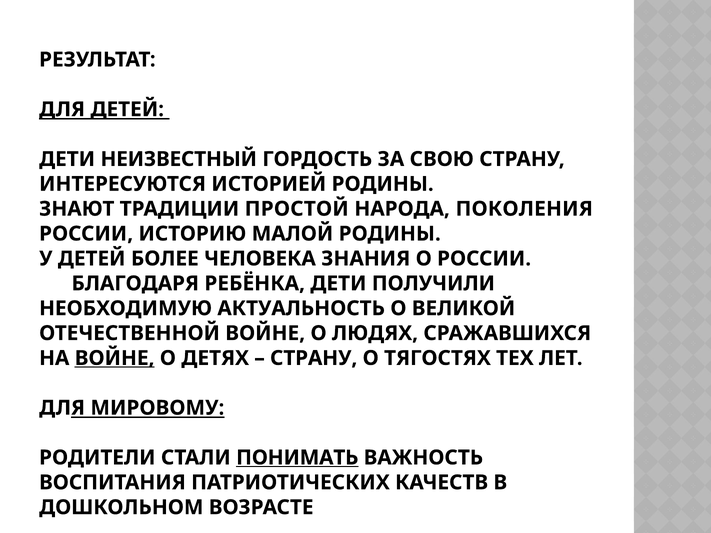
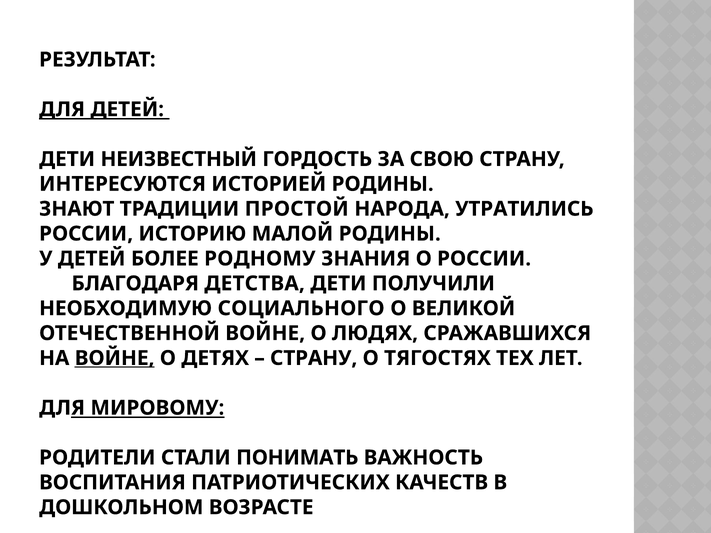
ПОКОЛЕНИЯ: ПОКОЛЕНИЯ -> УТРАТИЛИСЬ
ЧЕЛОВЕКА: ЧЕЛОВЕКА -> РОДНОМУ
РЕБЁНКА: РЕБЁНКА -> ДЕТСТВА
АКТУАЛЬНОСТЬ: АКТУАЛЬНОСТЬ -> СОЦИАЛЬНОГО
ПОНИМАТЬ underline: present -> none
